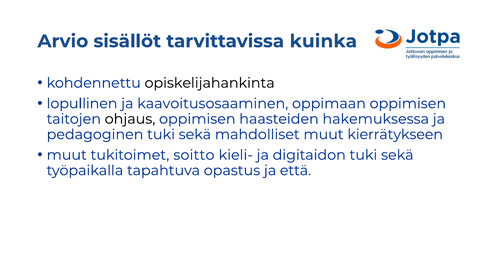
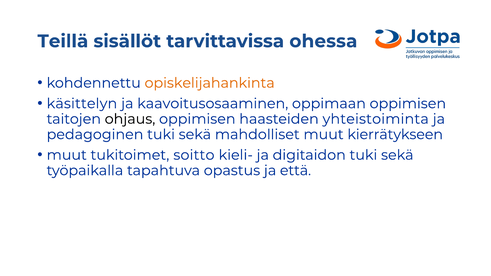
Arvio: Arvio -> Teillä
kuinka: kuinka -> ohessa
opiskelijahankinta colour: black -> orange
lopullinen: lopullinen -> käsittelyn
hakemuksessa: hakemuksessa -> yhteistoiminta
